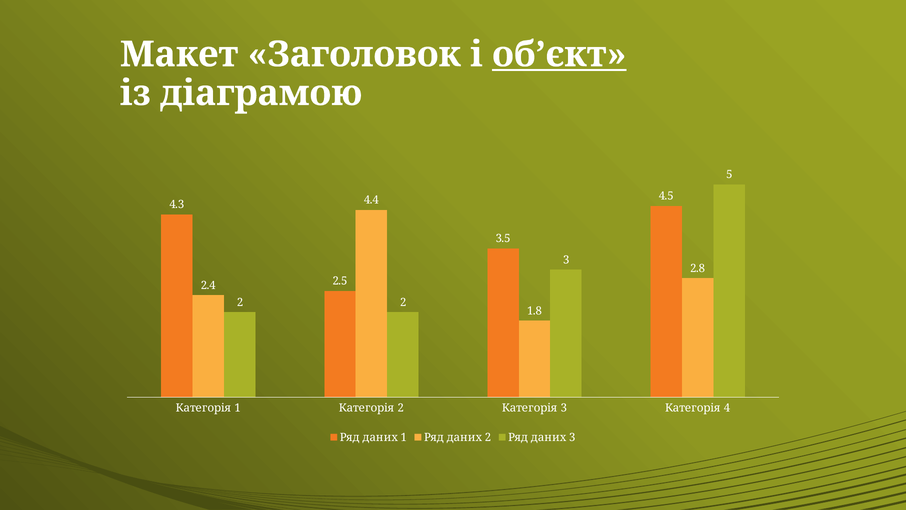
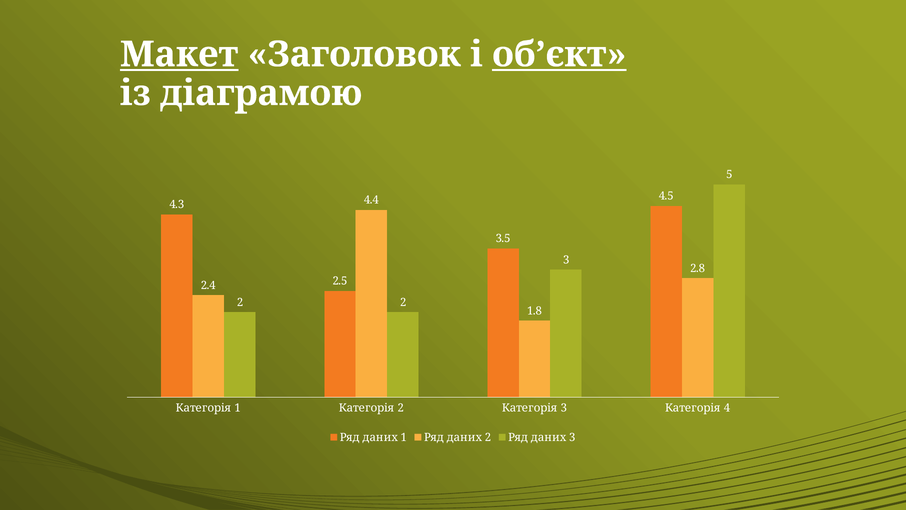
Макет underline: none -> present
